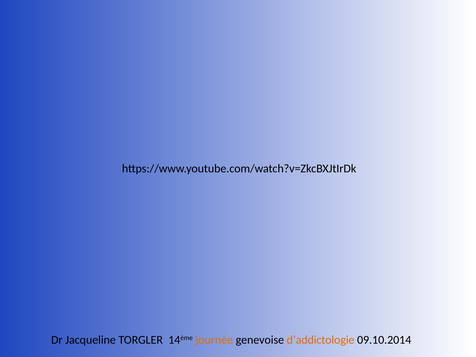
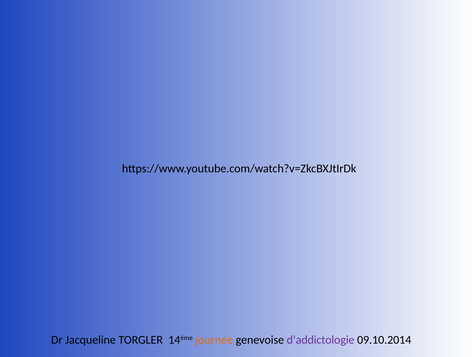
d’addictologie colour: orange -> purple
